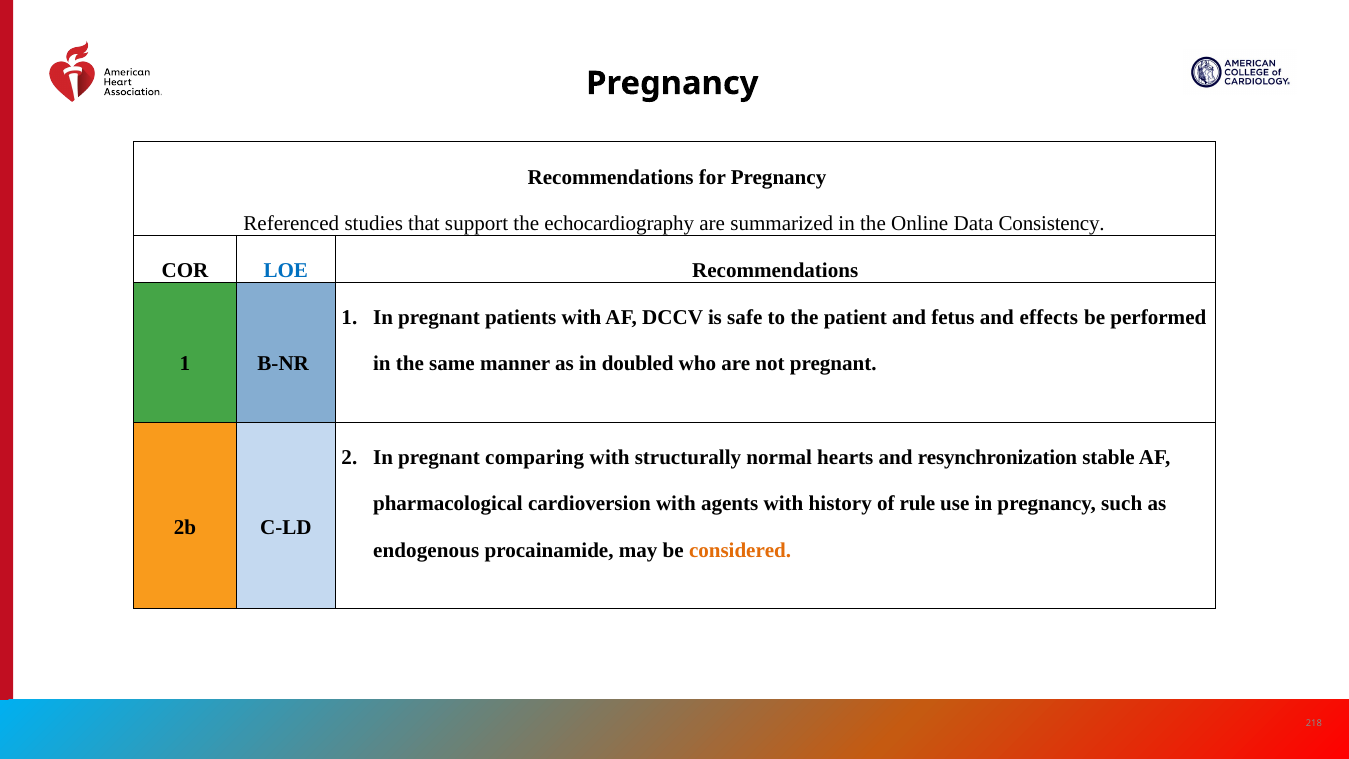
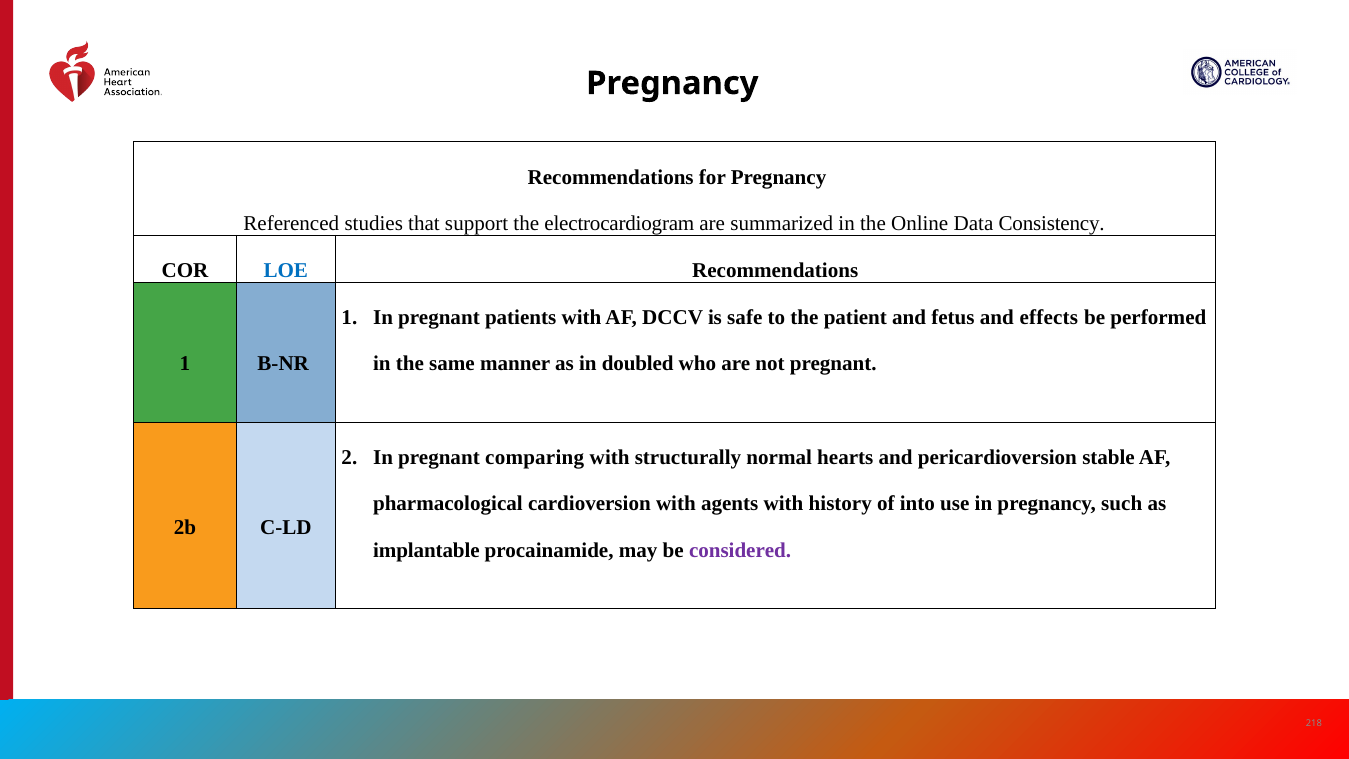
echocardiography: echocardiography -> electrocardiogram
resynchronization: resynchronization -> pericardioversion
rule: rule -> into
endogenous: endogenous -> implantable
considered colour: orange -> purple
